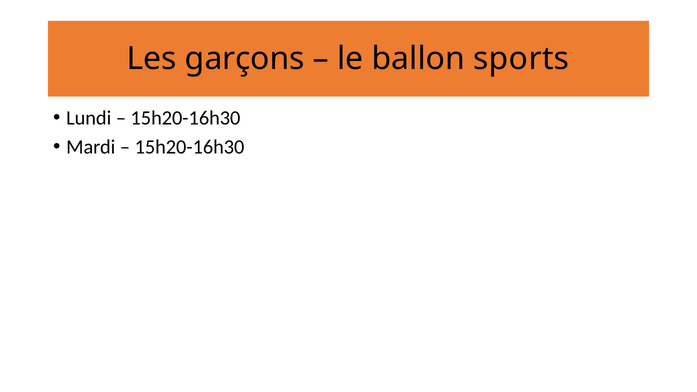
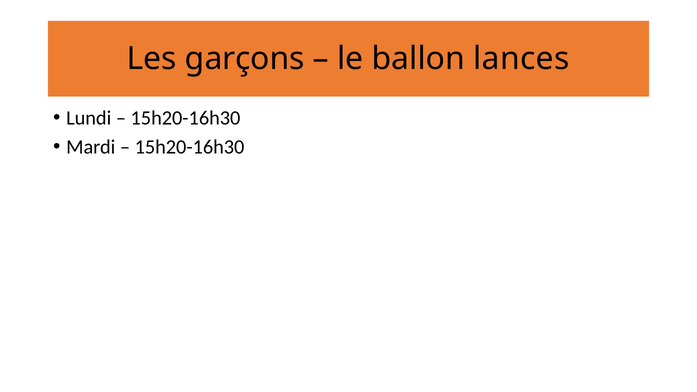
sports: sports -> lances
